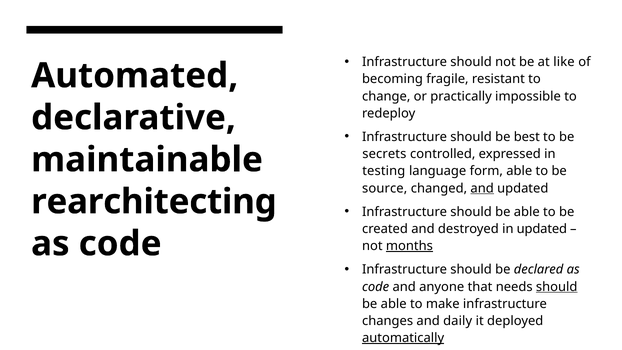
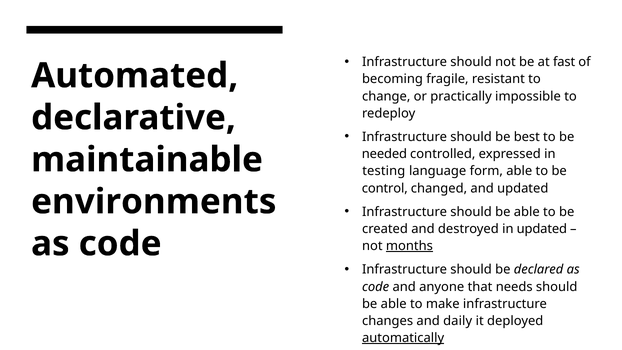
like: like -> fast
secrets: secrets -> needed
source: source -> control
and at (482, 188) underline: present -> none
rearchitecting: rearchitecting -> environments
should at (557, 287) underline: present -> none
